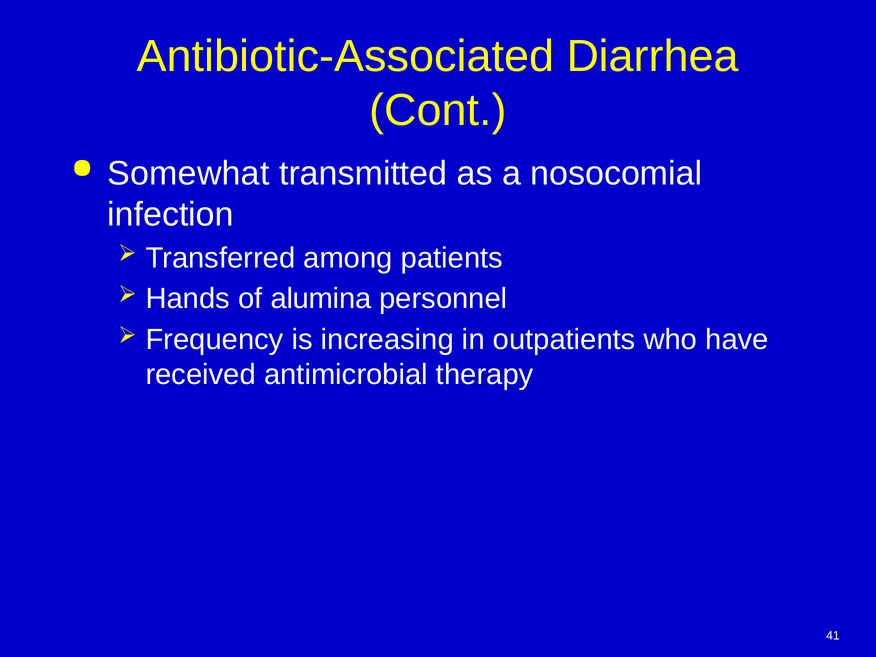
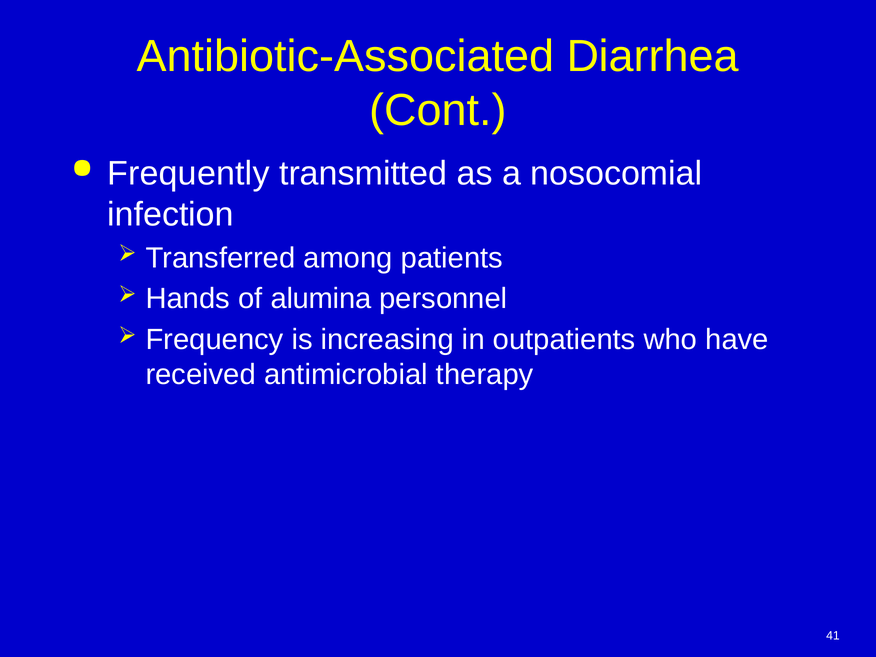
Somewhat: Somewhat -> Frequently
